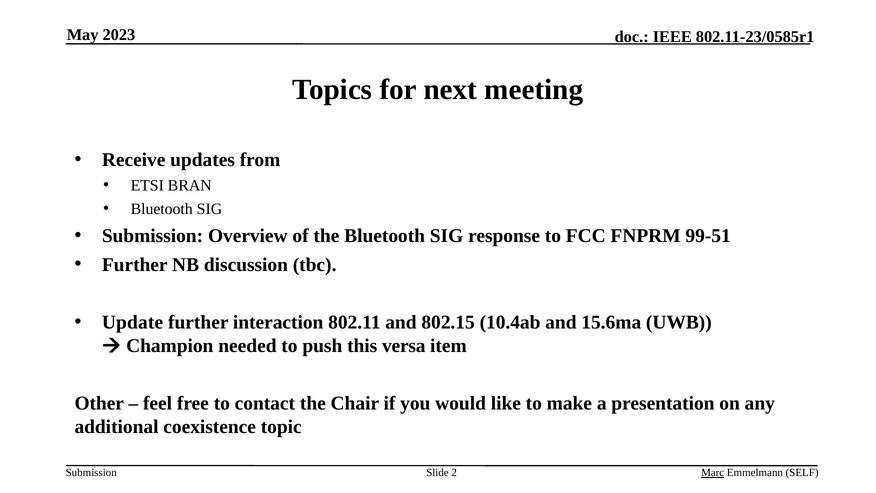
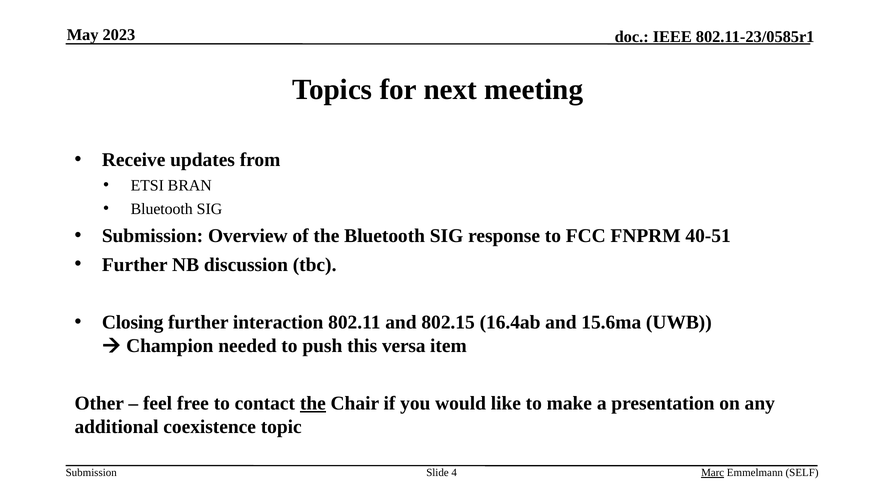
99-51: 99-51 -> 40-51
Update: Update -> Closing
10.4ab: 10.4ab -> 16.4ab
the at (313, 403) underline: none -> present
2: 2 -> 4
